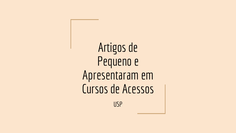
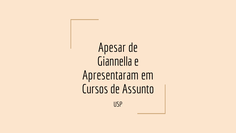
Artigos: Artigos -> Apesar
Pequeno: Pequeno -> Giannella
Acessos: Acessos -> Assunto
